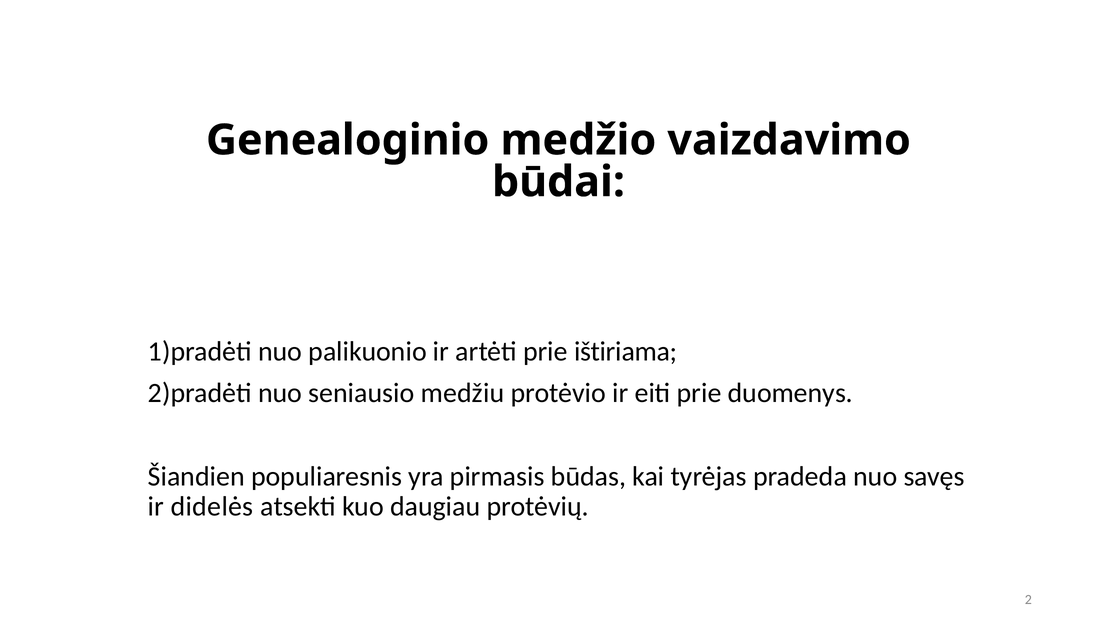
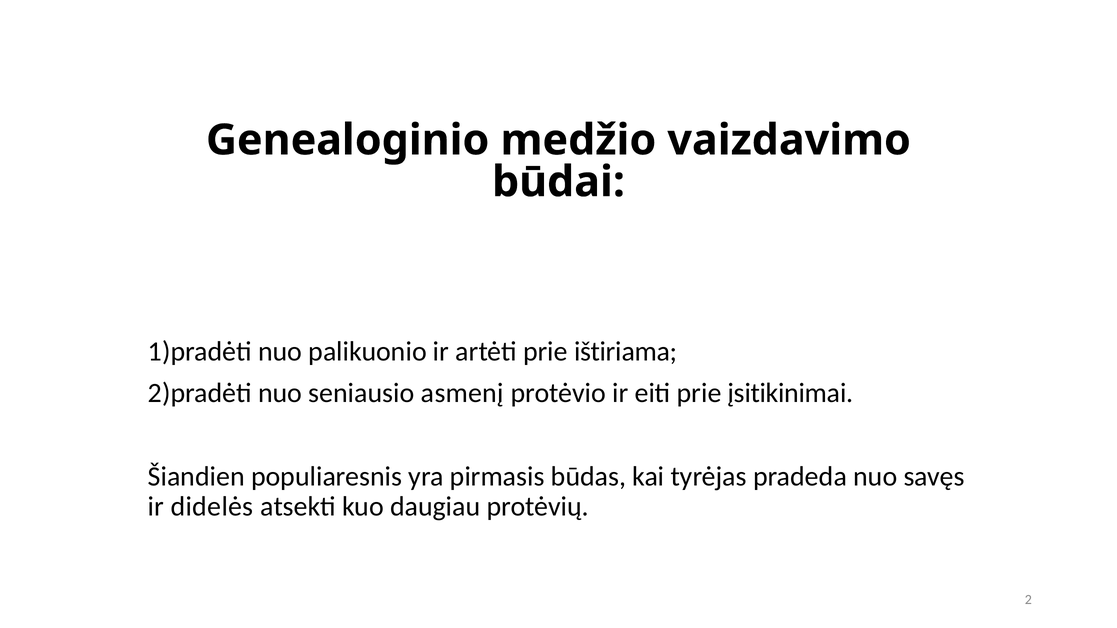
medžiu: medžiu -> asmenį
duomenys: duomenys -> įsitikinimai
